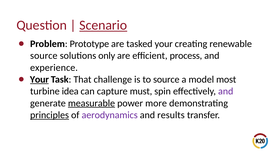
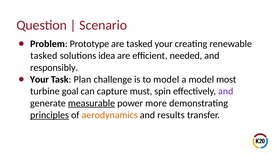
Scenario underline: present -> none
source at (44, 56): source -> tasked
only: only -> idea
process: process -> needed
experience: experience -> responsibly
Your at (39, 79) underline: present -> none
That: That -> Plan
to source: source -> model
idea: idea -> goal
aerodynamics colour: purple -> orange
